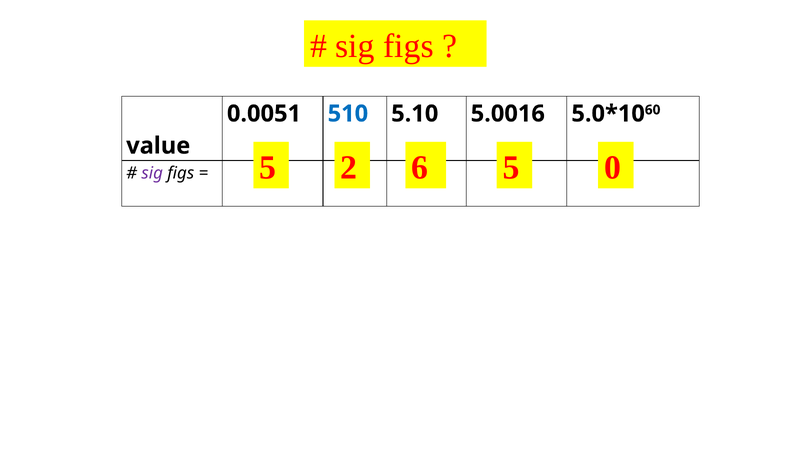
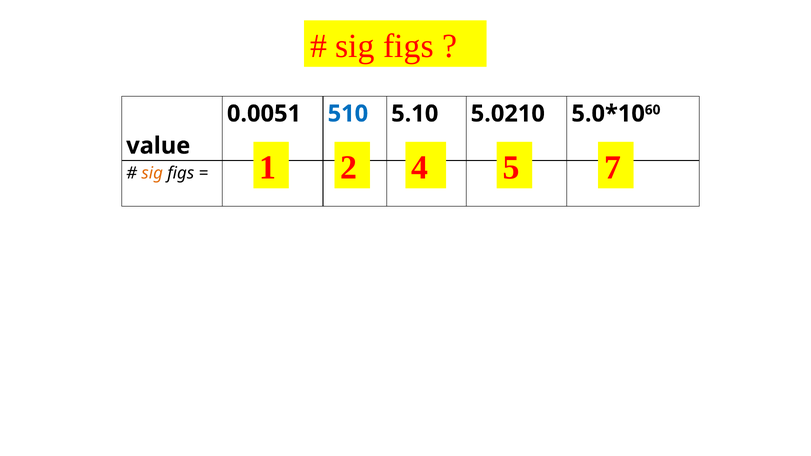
5.0016: 5.0016 -> 5.0210
sig at (152, 173) colour: purple -> orange
5 at (268, 168): 5 -> 1
6: 6 -> 4
0: 0 -> 7
